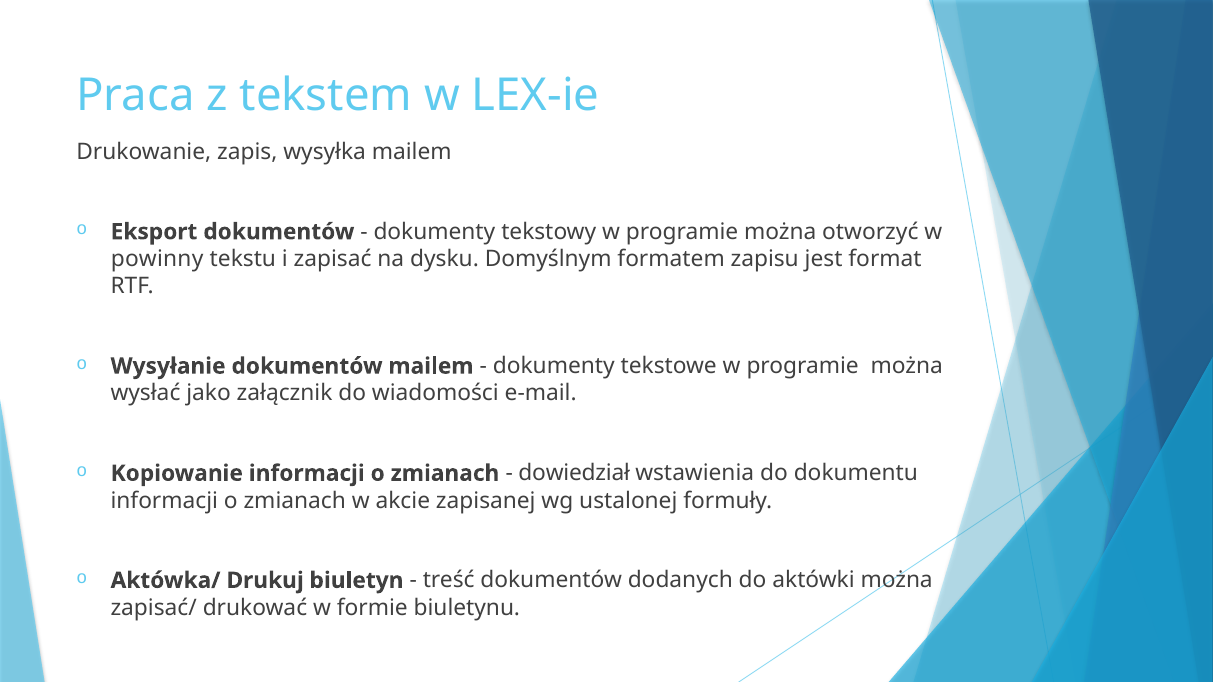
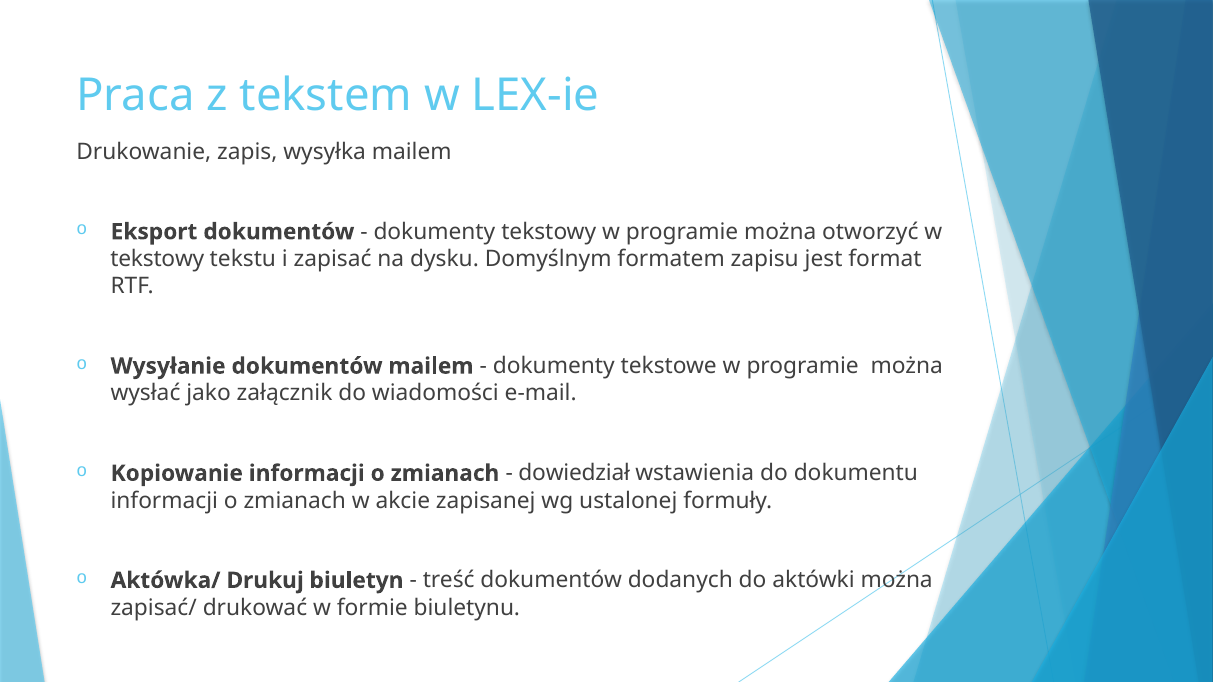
powinny at (157, 259): powinny -> tekstowy
